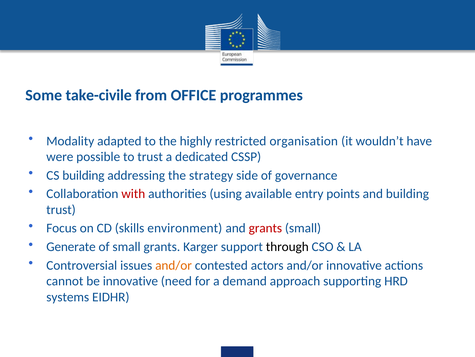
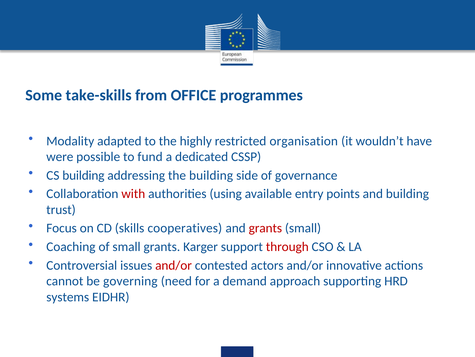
take-civile: take-civile -> take-skills
to trust: trust -> fund
the strategy: strategy -> building
environment: environment -> cooperatives
Generate: Generate -> Coaching
through colour: black -> red
and/or at (174, 265) colour: orange -> red
be innovative: innovative -> governing
